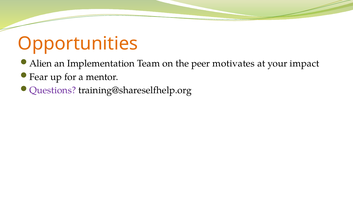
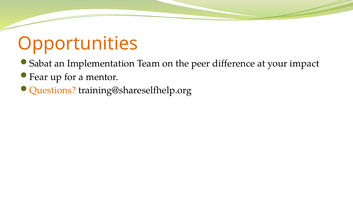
Alien: Alien -> Sabat
motivates: motivates -> difference
Questions colour: purple -> orange
